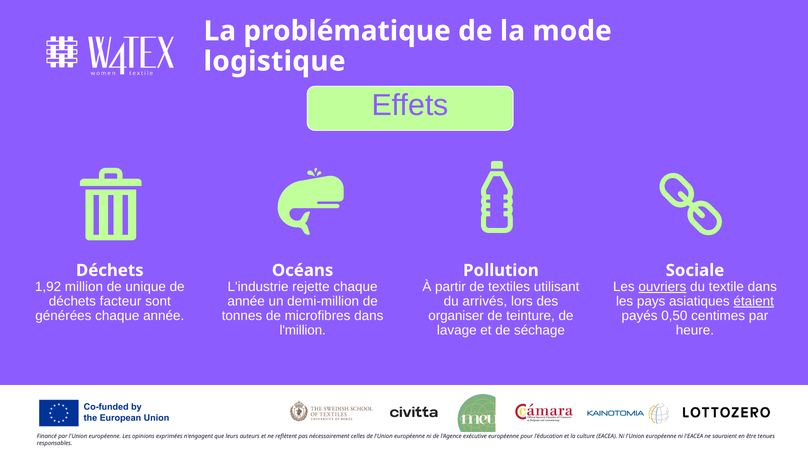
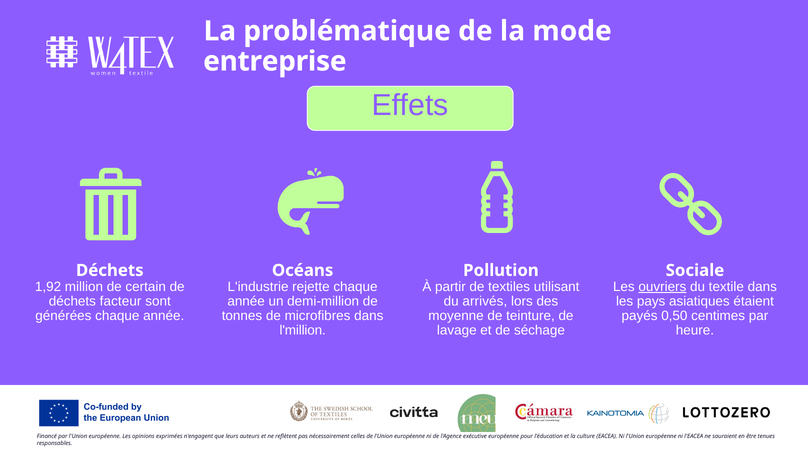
logistique: logistique -> entreprise
unique: unique -> certain
étaient underline: present -> none
organiser: organiser -> moyenne
